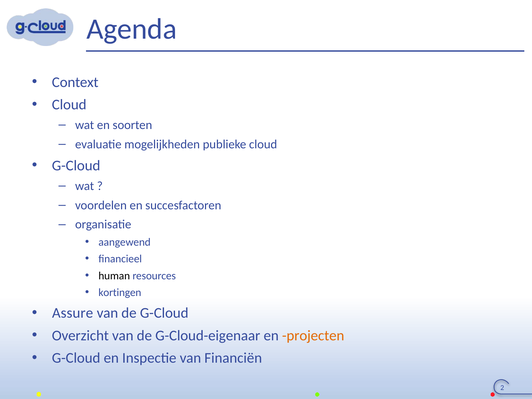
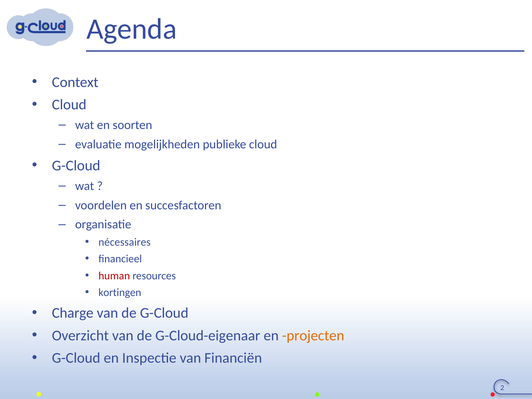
aangewend: aangewend -> nécessaires
human colour: black -> red
Assure: Assure -> Charge
